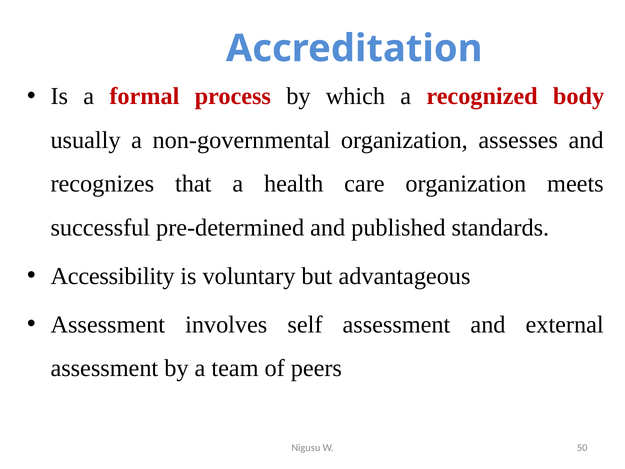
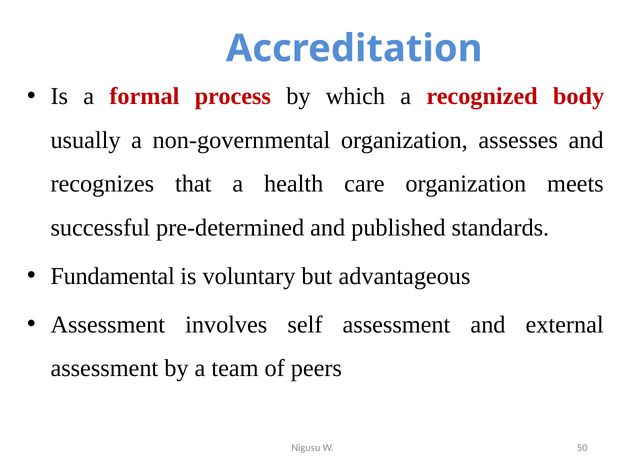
Accessibility: Accessibility -> Fundamental
